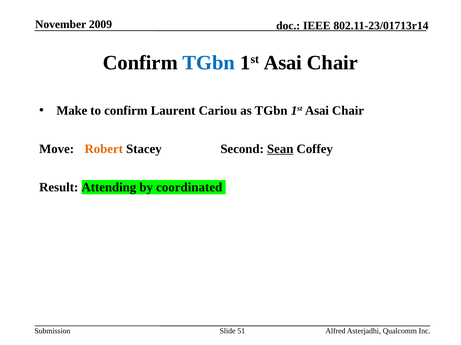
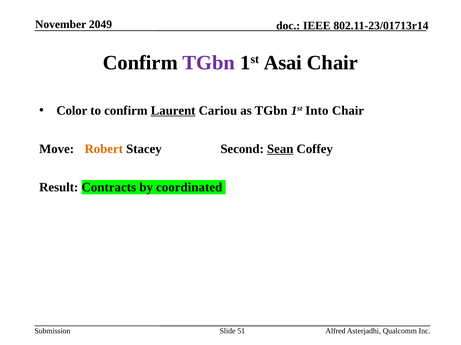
2009: 2009 -> 2049
TGbn at (209, 63) colour: blue -> purple
Make: Make -> Color
Laurent underline: none -> present
as TGbn 1st Asai: Asai -> Into
Attending: Attending -> Contracts
